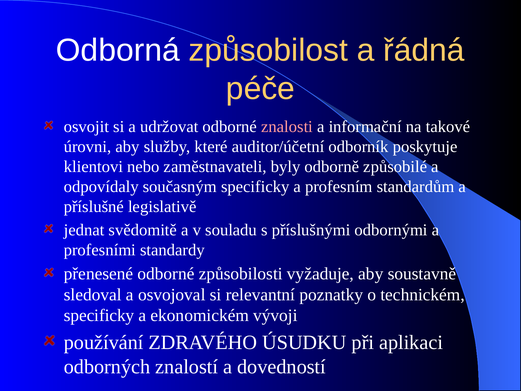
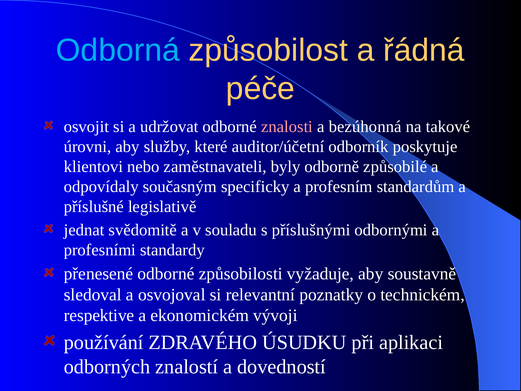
Odborná colour: white -> light blue
informační: informační -> bezúhonná
specificky at (99, 315): specificky -> respektive
